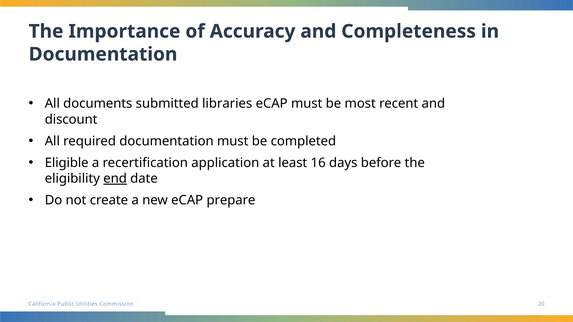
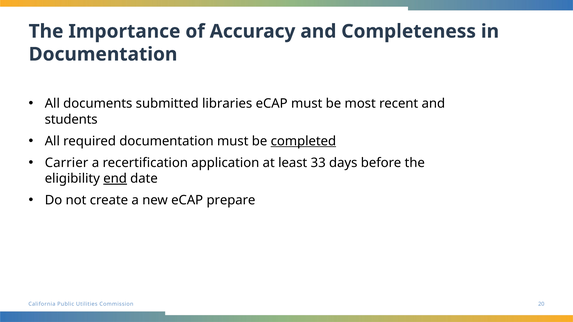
discount: discount -> students
completed underline: none -> present
Eligible: Eligible -> Carrier
16: 16 -> 33
